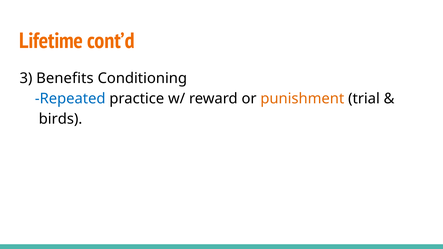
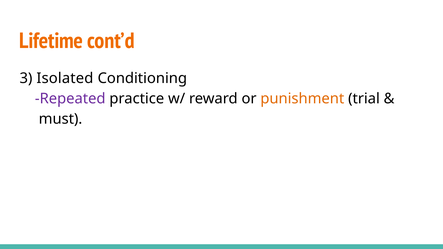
Benefits: Benefits -> Isolated
Repeated colour: blue -> purple
birds: birds -> must
